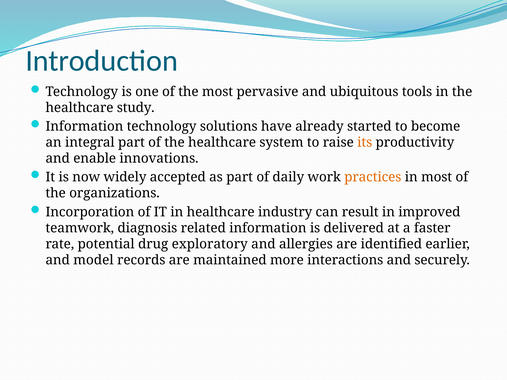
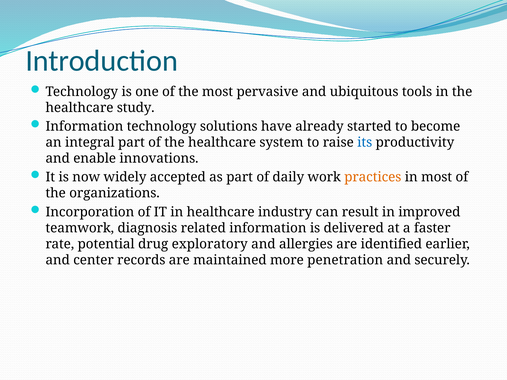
its colour: orange -> blue
model: model -> center
interactions: interactions -> penetration
